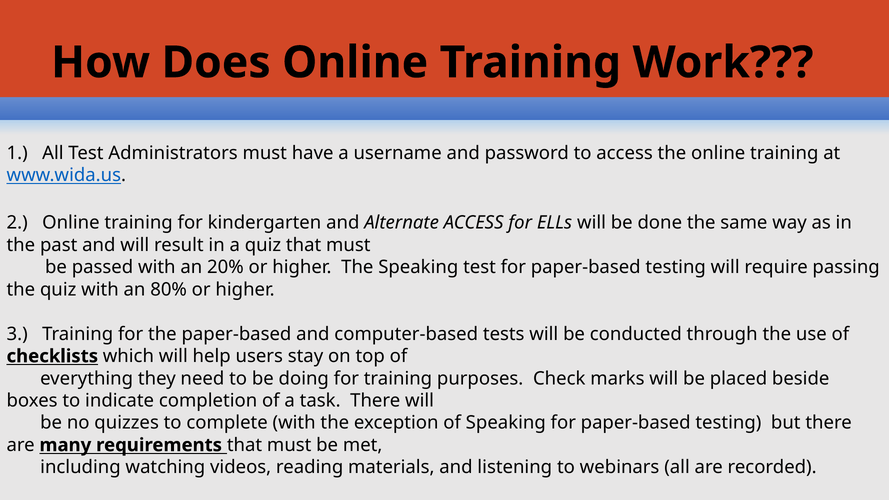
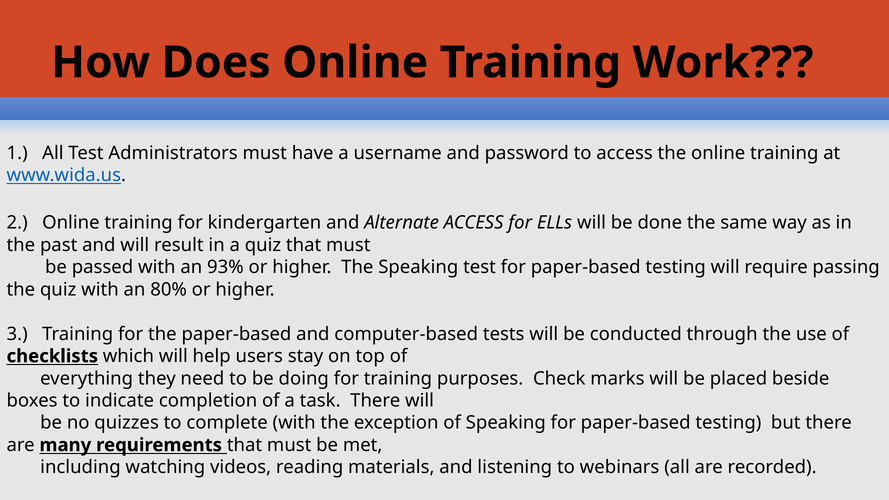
20%: 20% -> 93%
